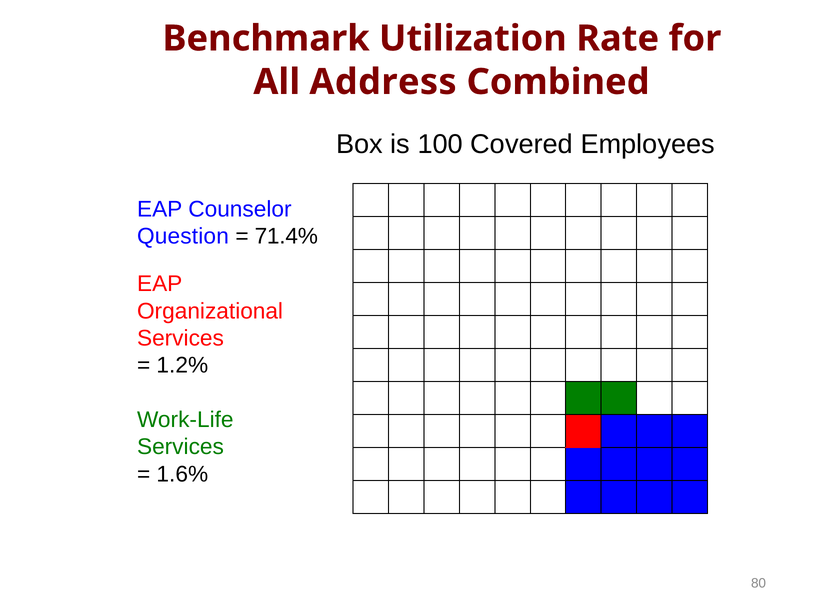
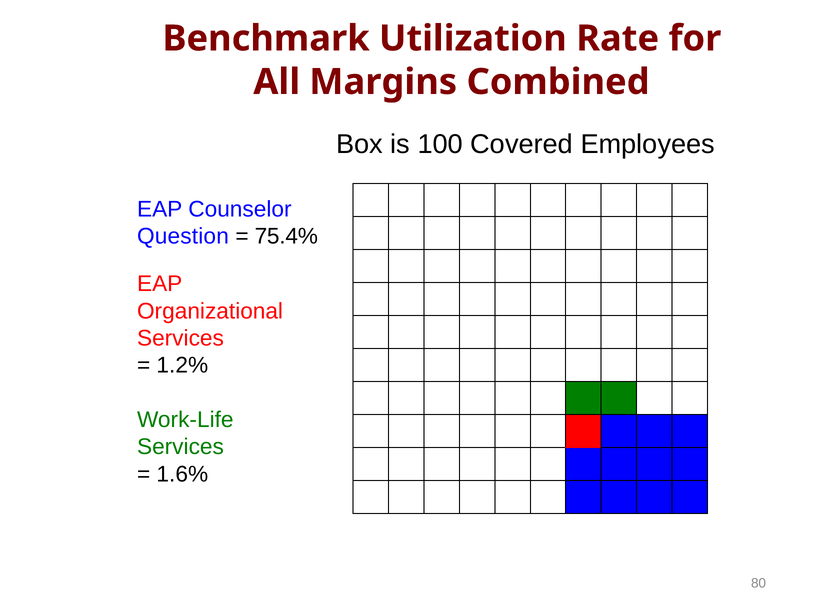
Address: Address -> Margins
71.4%: 71.4% -> 75.4%
